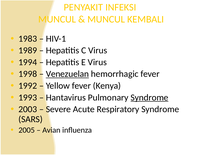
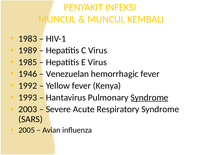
1994: 1994 -> 1985
1998: 1998 -> 1946
Venezuelan underline: present -> none
